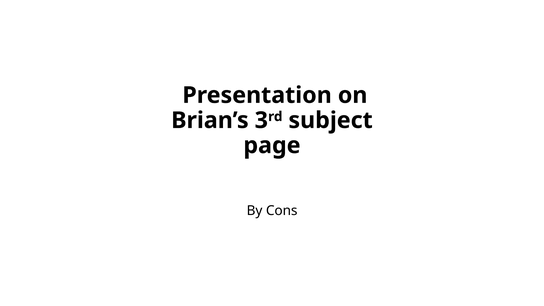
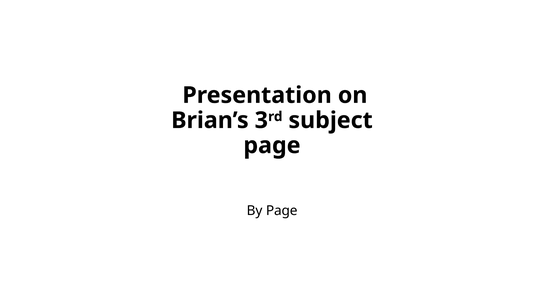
By Cons: Cons -> Page
